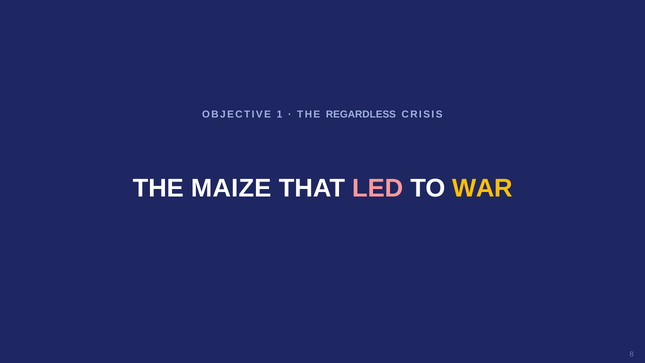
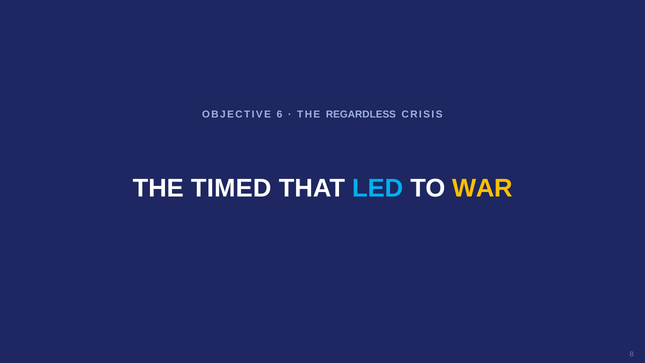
1: 1 -> 6
MAIZE: MAIZE -> TIMED
LED colour: pink -> light blue
